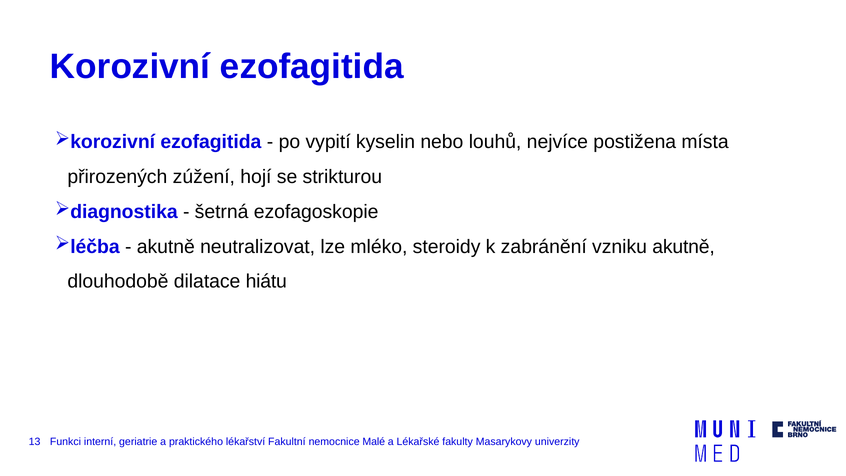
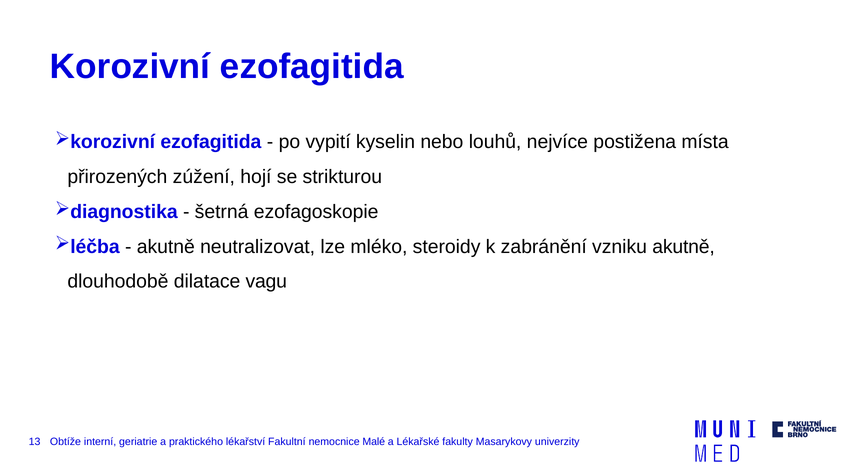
hiátu: hiátu -> vagu
Funkci: Funkci -> Obtíže
